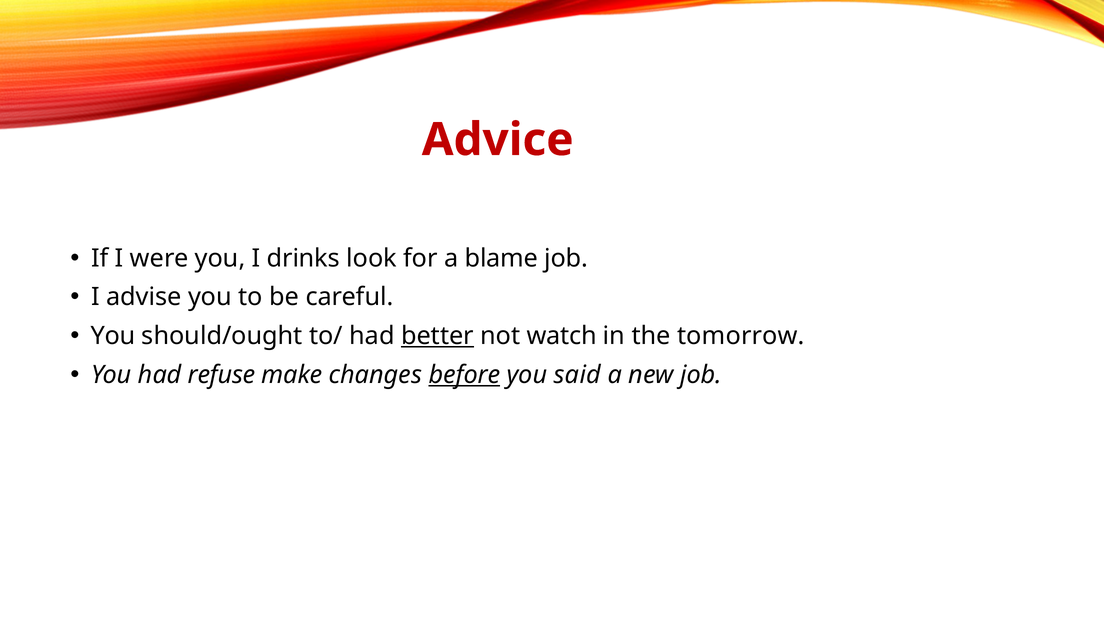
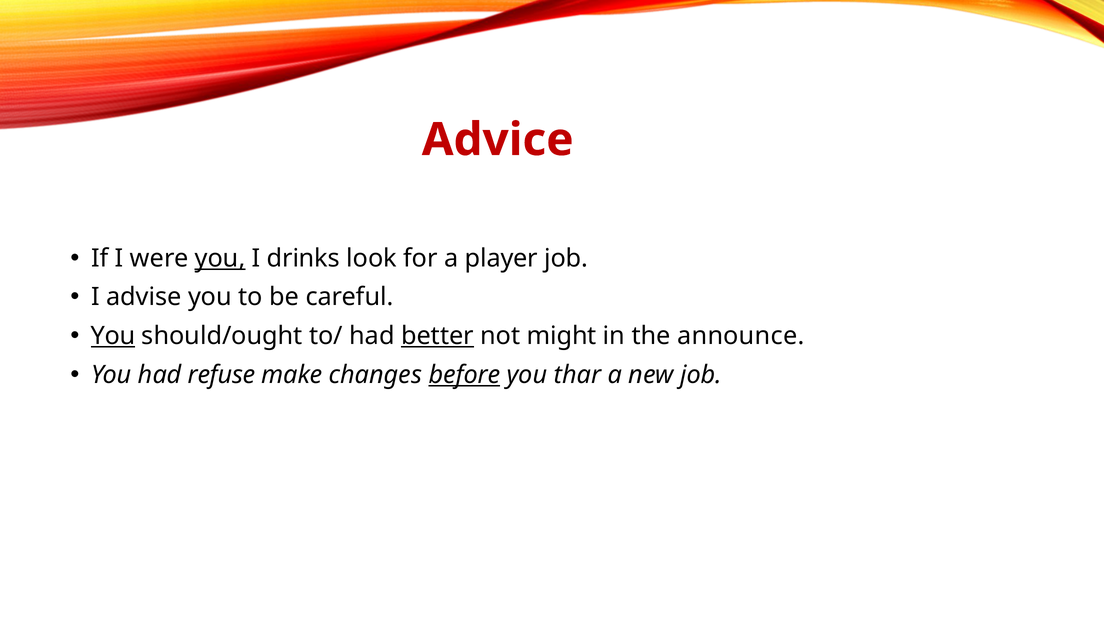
you at (220, 258) underline: none -> present
blame: blame -> player
You at (113, 336) underline: none -> present
watch: watch -> might
tomorrow: tomorrow -> announce
said: said -> thar
